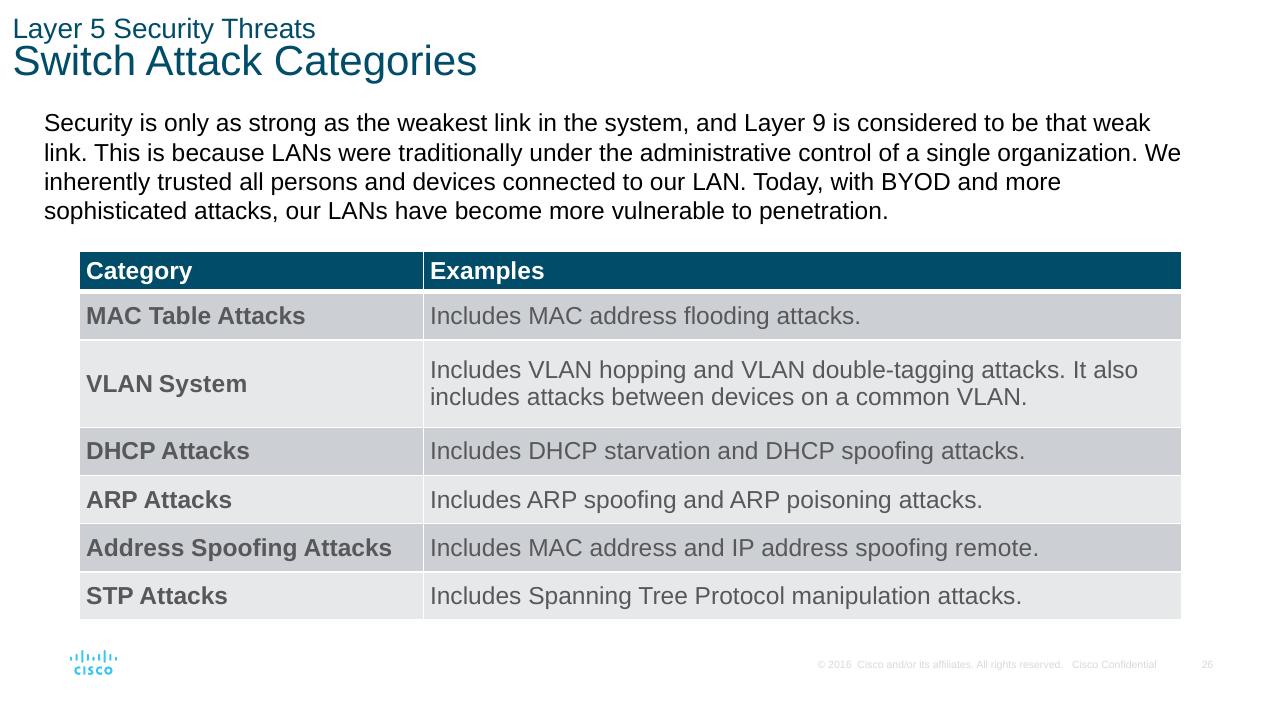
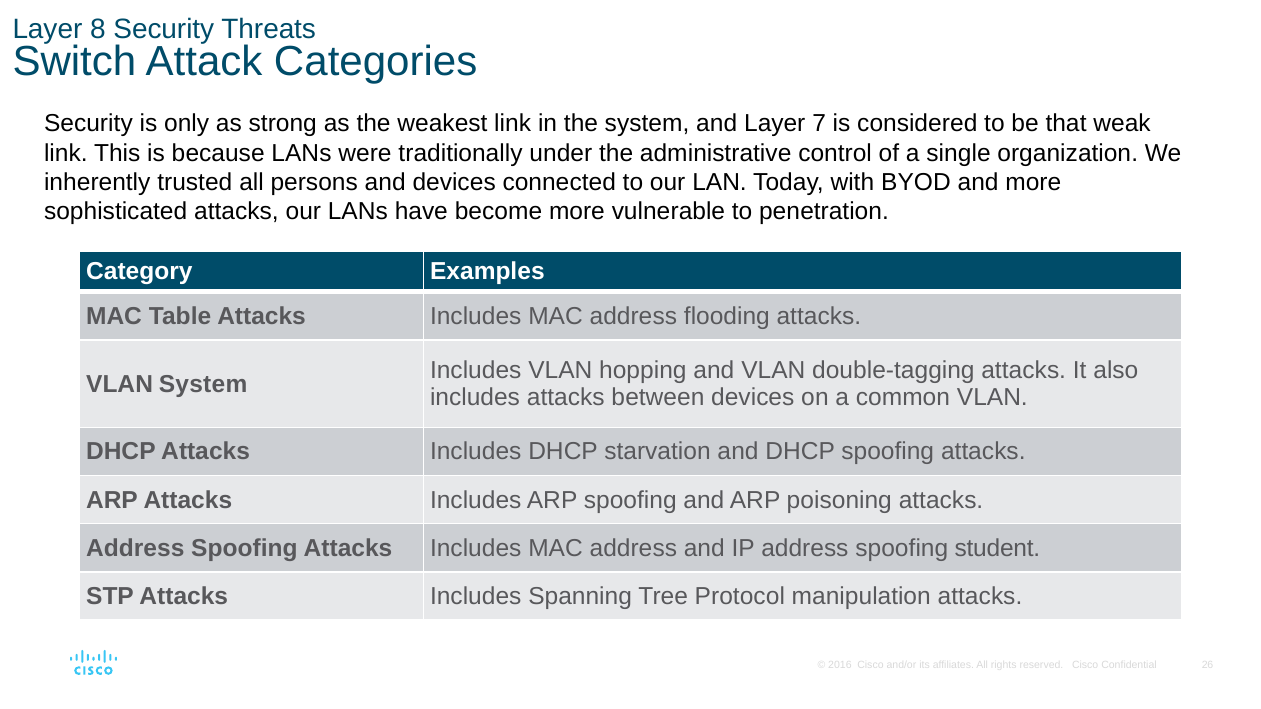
5: 5 -> 8
9: 9 -> 7
remote: remote -> student
